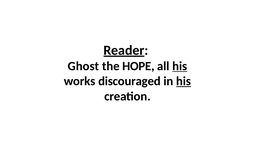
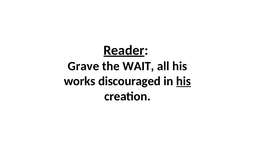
Ghost: Ghost -> Grave
HOPE: HOPE -> WAIT
his at (180, 66) underline: present -> none
